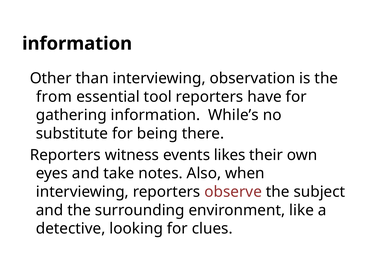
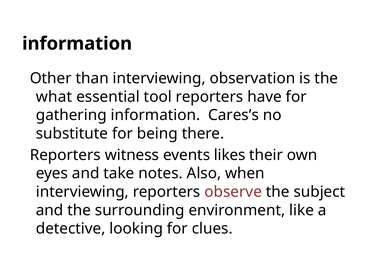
from: from -> what
While’s: While’s -> Cares’s
